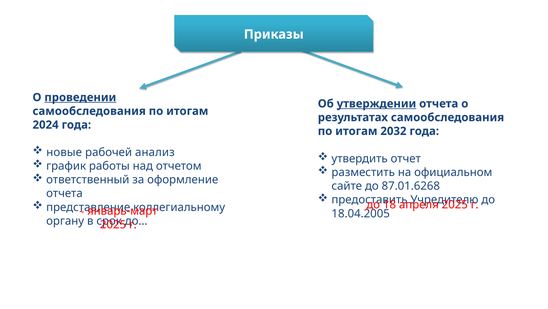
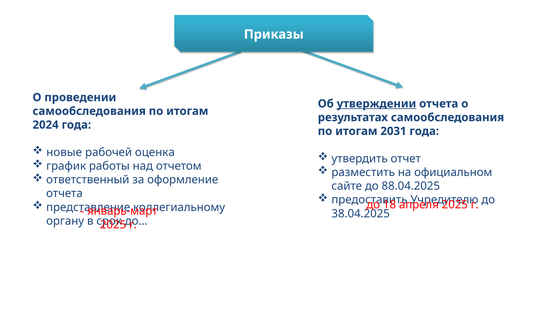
проведении underline: present -> none
2032: 2032 -> 2031
анализ: анализ -> оценка
87.01.6268: 87.01.6268 -> 88.04.2025
18.04.2005: 18.04.2005 -> 38.04.2025
